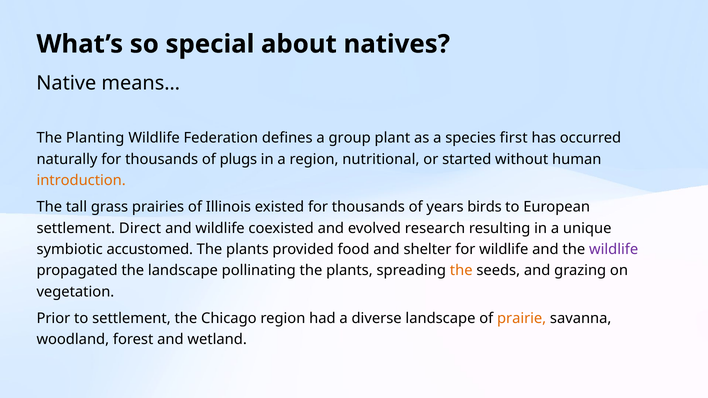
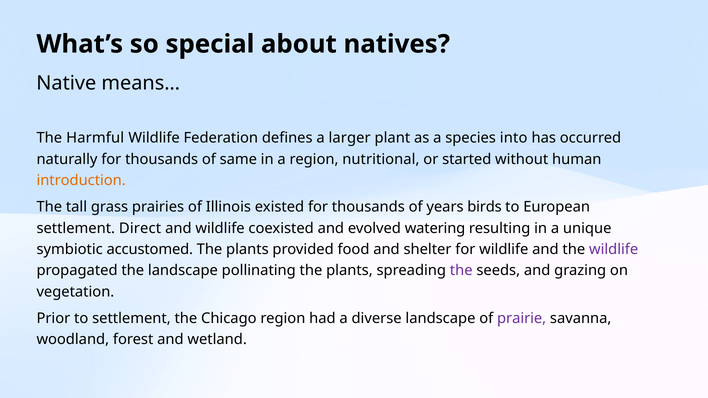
Planting: Planting -> Harmful
group: group -> larger
first: first -> into
plugs: plugs -> same
research: research -> watering
the at (461, 271) colour: orange -> purple
prairie colour: orange -> purple
